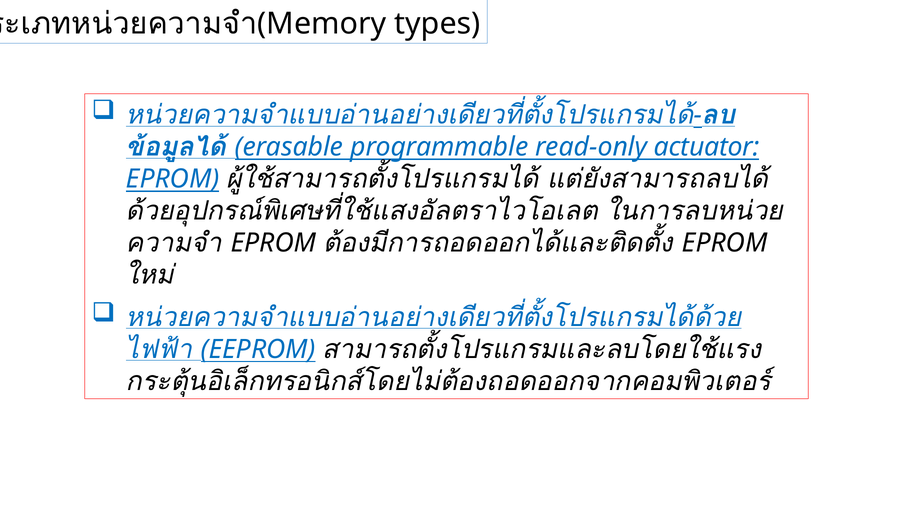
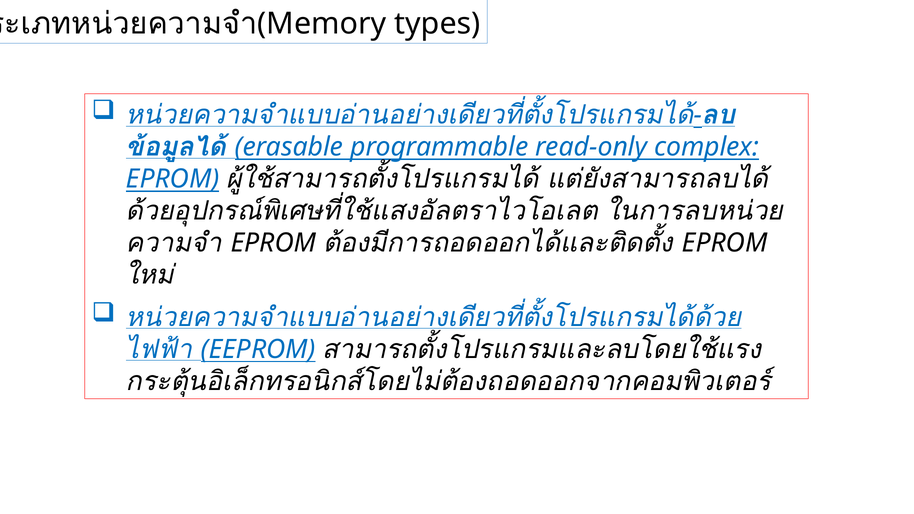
actuator: actuator -> complex
